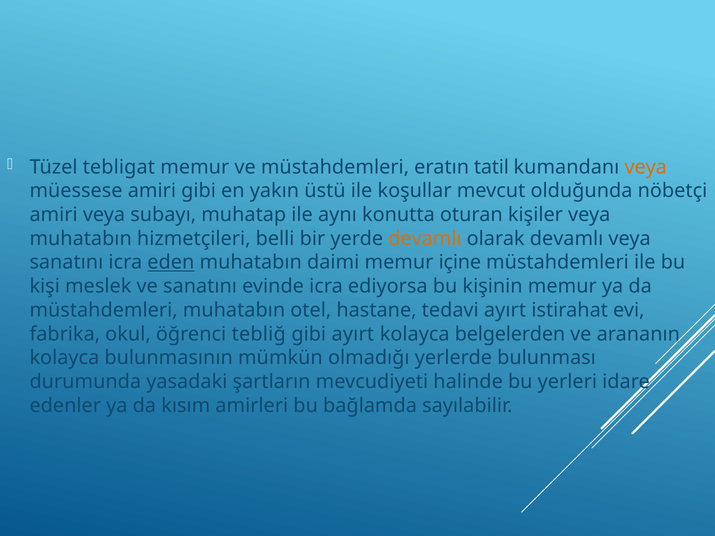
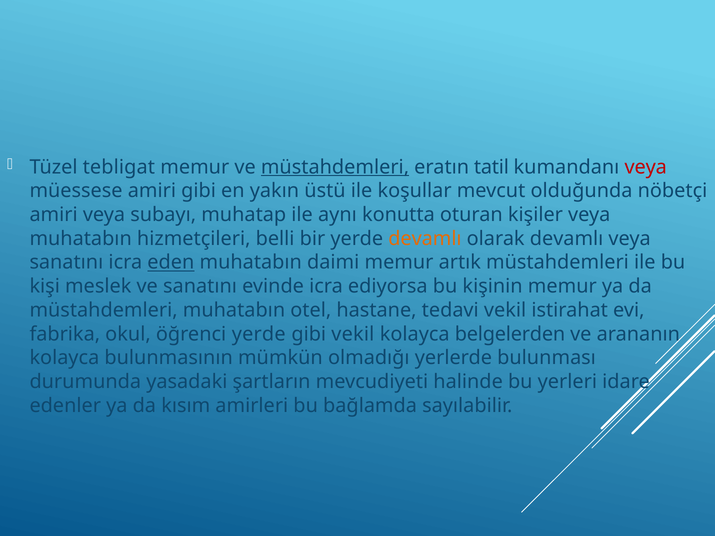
müstahdemleri at (335, 167) underline: none -> present
veya at (646, 167) colour: orange -> red
içine: içine -> artık
tedavi ayırt: ayırt -> vekil
öğrenci tebliğ: tebliğ -> yerde
gibi ayırt: ayırt -> vekil
